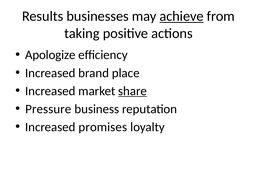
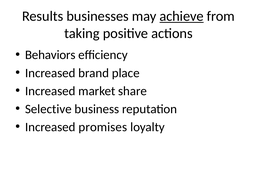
Apologize: Apologize -> Behaviors
share underline: present -> none
Pressure: Pressure -> Selective
